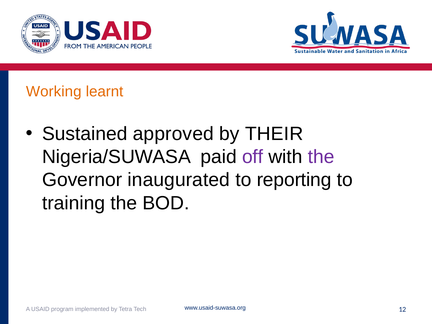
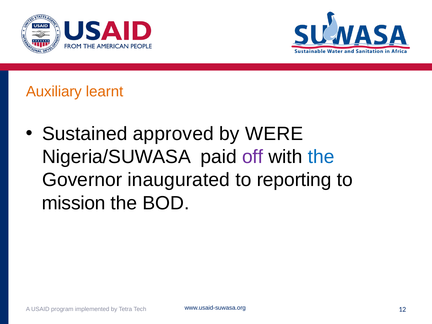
Working: Working -> Auxiliary
THEIR: THEIR -> WERE
the at (321, 157) colour: purple -> blue
training: training -> mission
